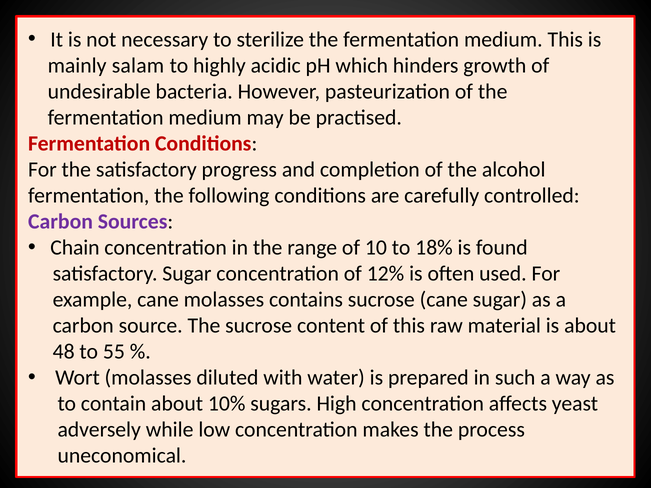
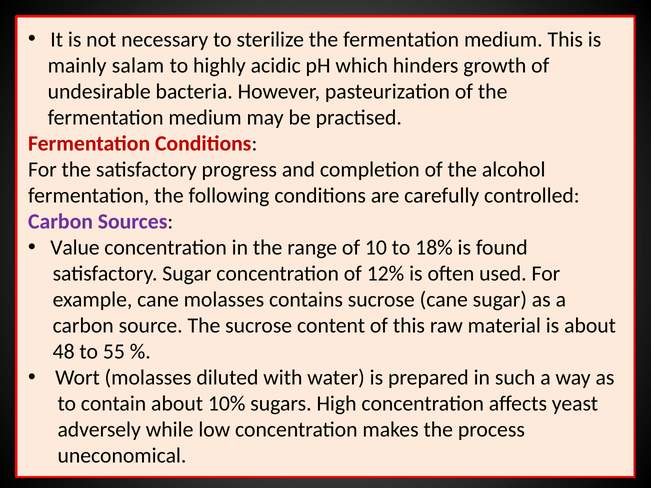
Chain: Chain -> Value
